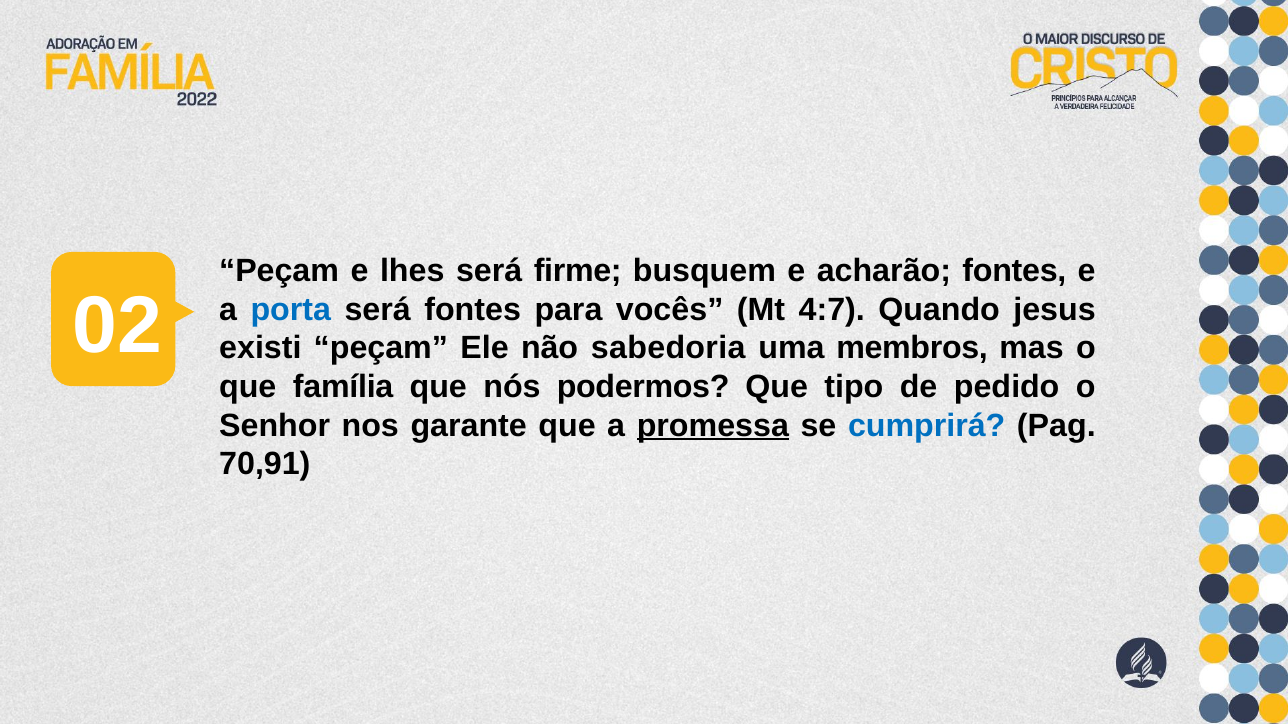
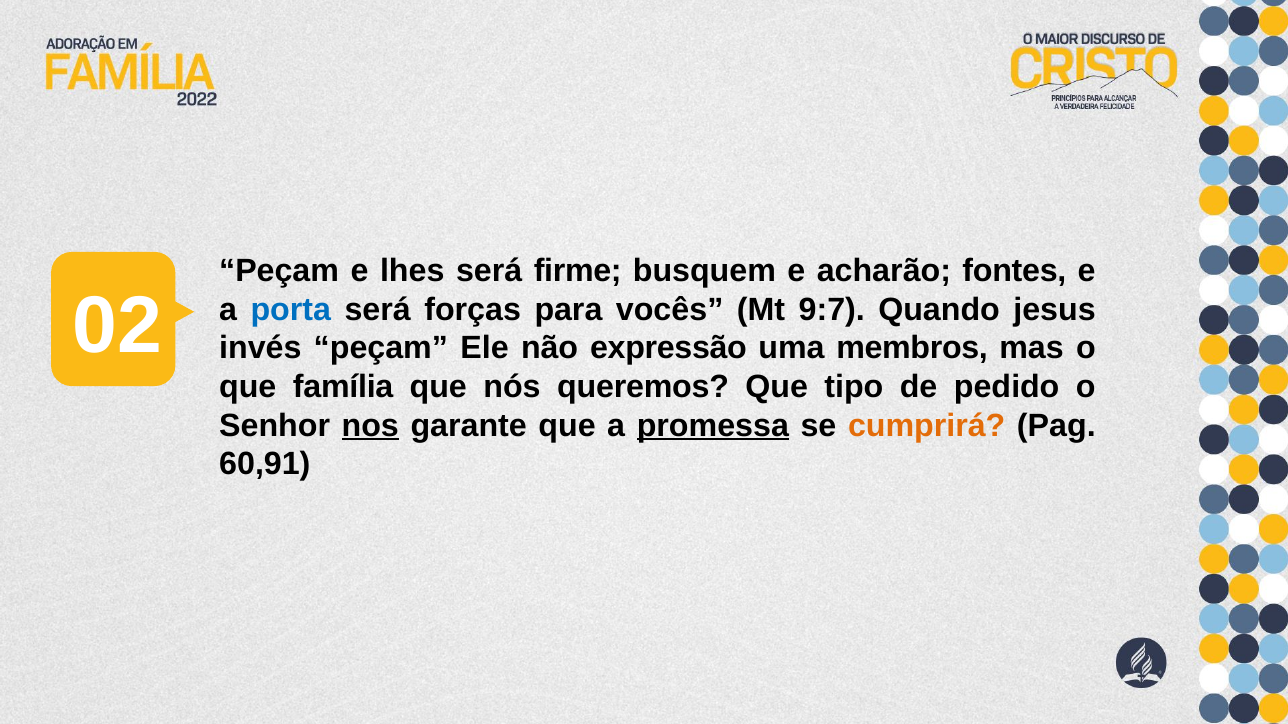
será fontes: fontes -> forças
4:7: 4:7 -> 9:7
existi: existi -> invés
sabedoria: sabedoria -> expressão
podermos: podermos -> queremos
nos underline: none -> present
cumprirá colour: blue -> orange
70,91: 70,91 -> 60,91
